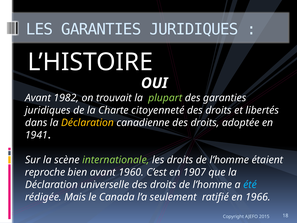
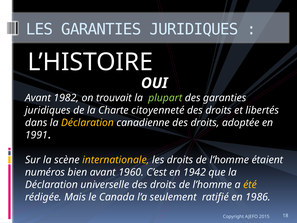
1941: 1941 -> 1991
internationale colour: light green -> yellow
reproche: reproche -> numéros
1907: 1907 -> 1942
été colour: light blue -> yellow
1966: 1966 -> 1986
